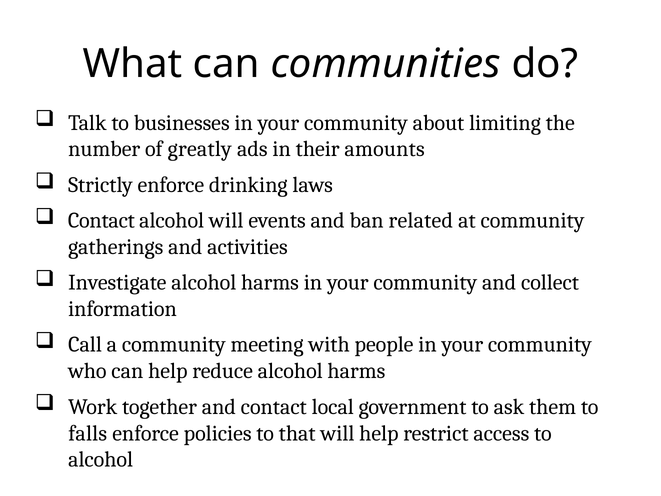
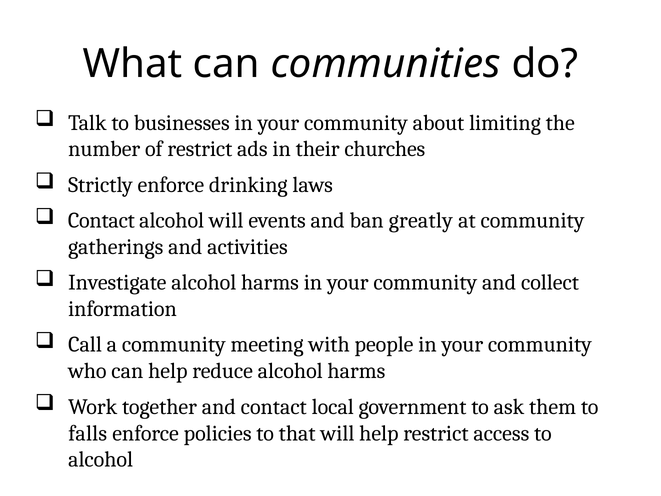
of greatly: greatly -> restrict
amounts: amounts -> churches
related: related -> greatly
